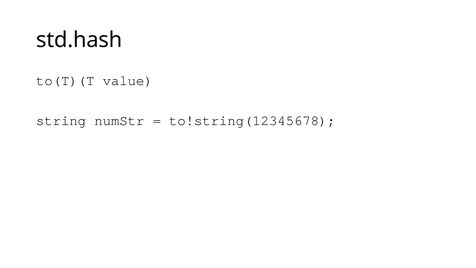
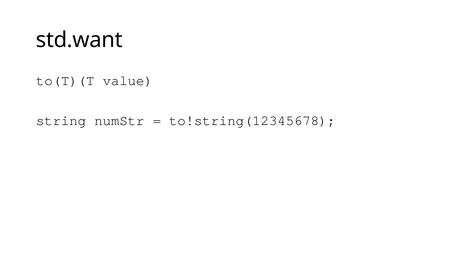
std.hash: std.hash -> std.want
